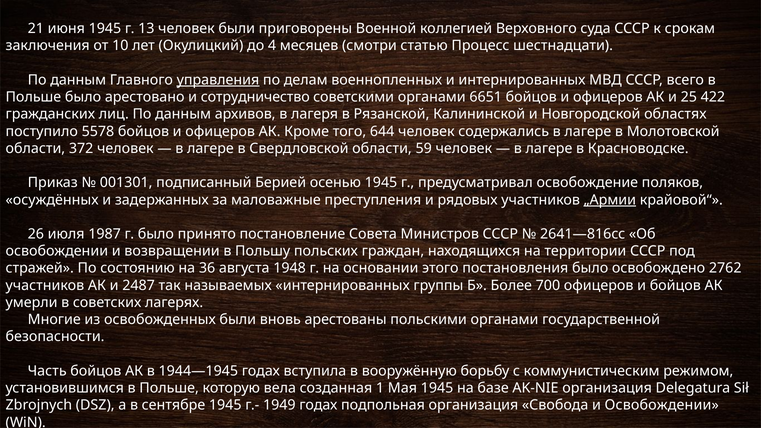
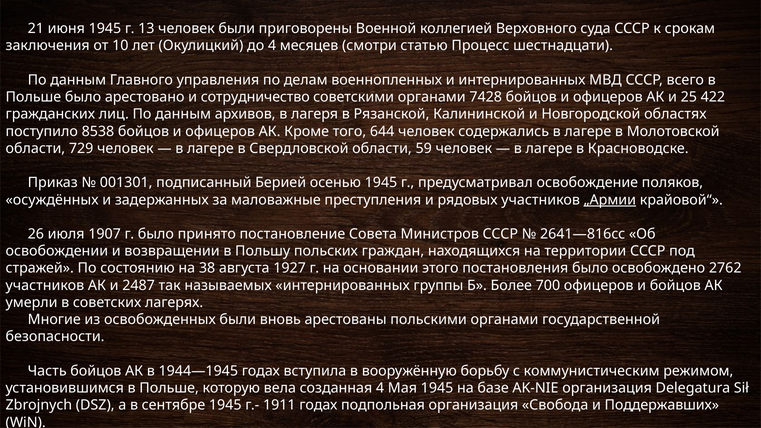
управления underline: present -> none
6651: 6651 -> 7428
5578: 5578 -> 8538
372: 372 -> 729
1987: 1987 -> 1907
36: 36 -> 38
1948: 1948 -> 1927
созданная 1: 1 -> 4
1949: 1949 -> 1911
и Освобождении: Освобождении -> Поддержавших
